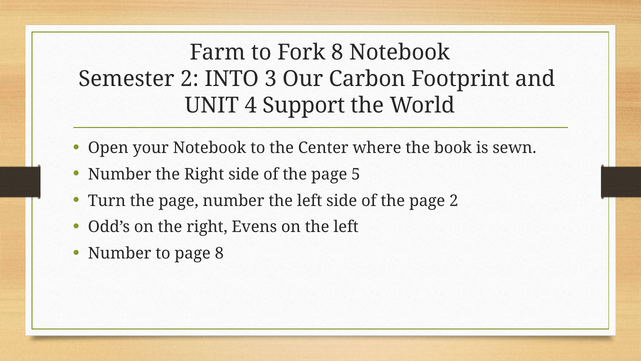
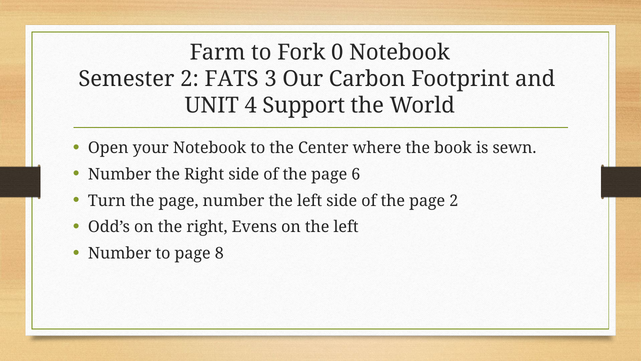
Fork 8: 8 -> 0
INTO: INTO -> FATS
5: 5 -> 6
